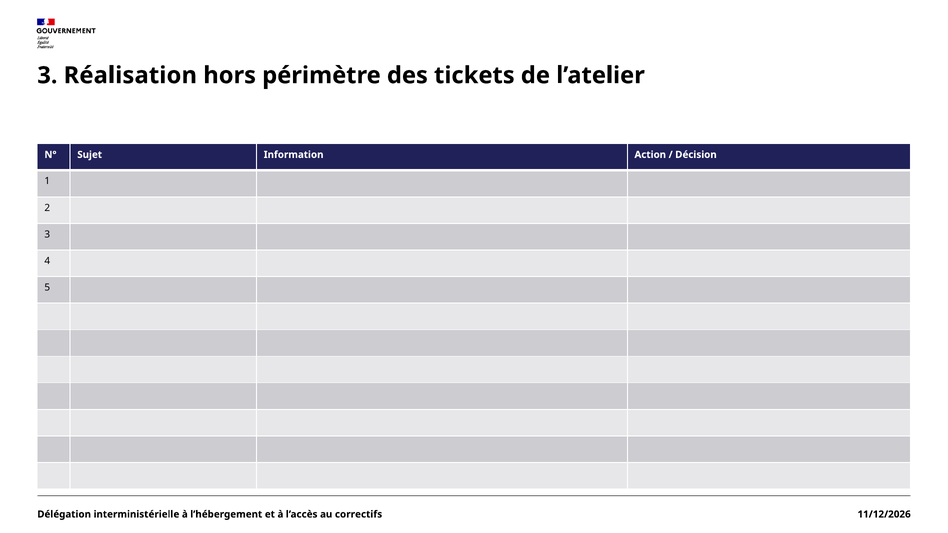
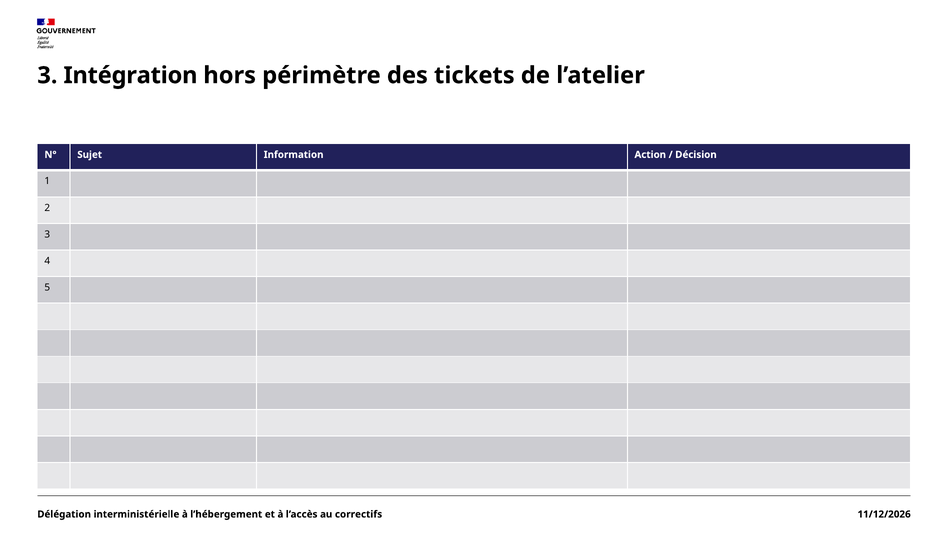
Réalisation: Réalisation -> Intégration
